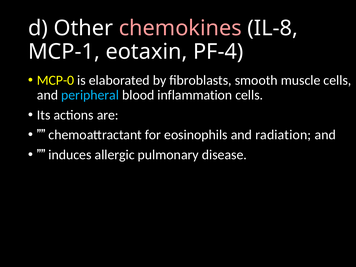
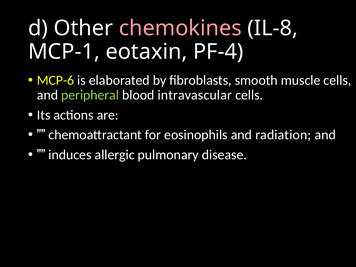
MCP-0: MCP-0 -> MCP-6
peripheral colour: light blue -> light green
inflammation: inflammation -> intravascular
